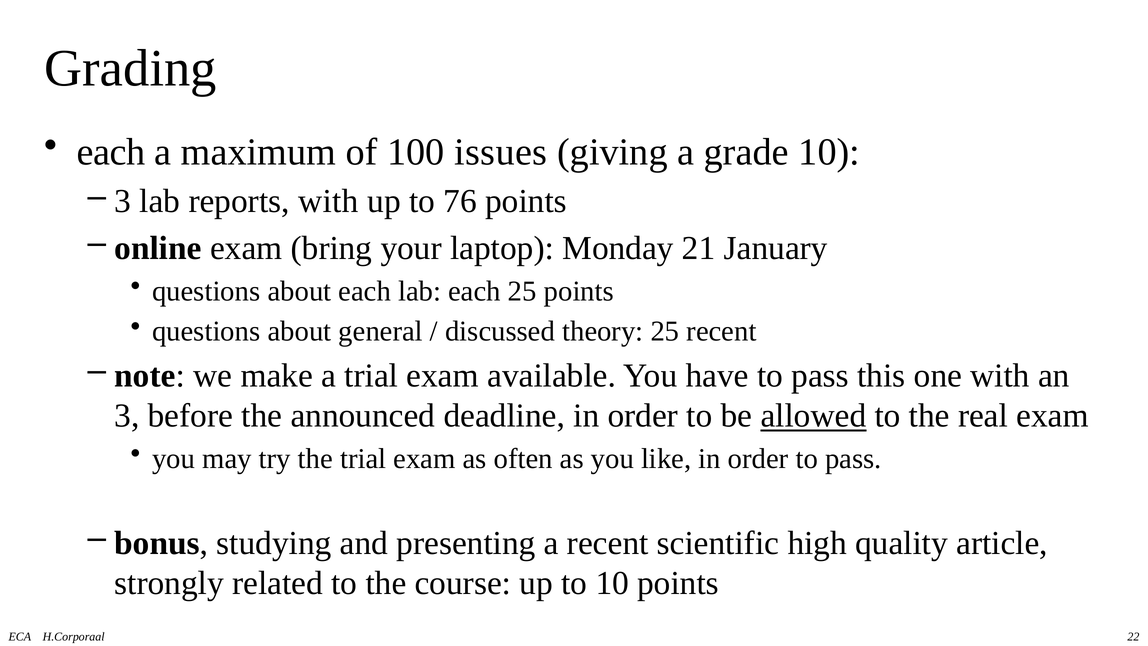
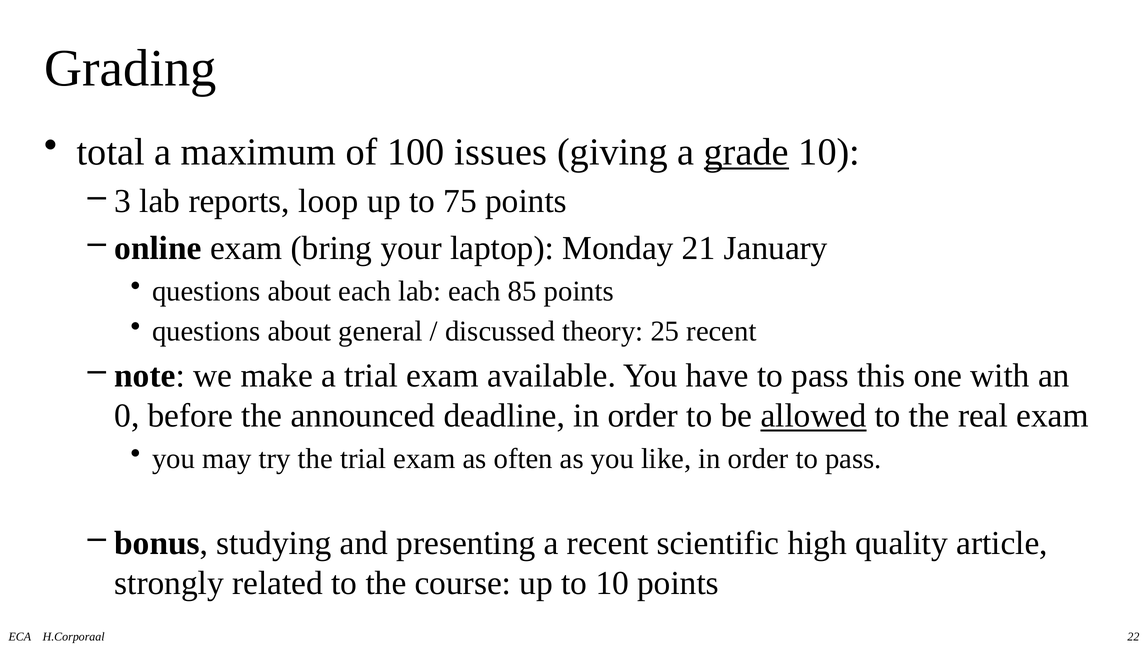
each at (111, 152): each -> total
grade underline: none -> present
reports with: with -> loop
76: 76 -> 75
each 25: 25 -> 85
3: 3 -> 0
